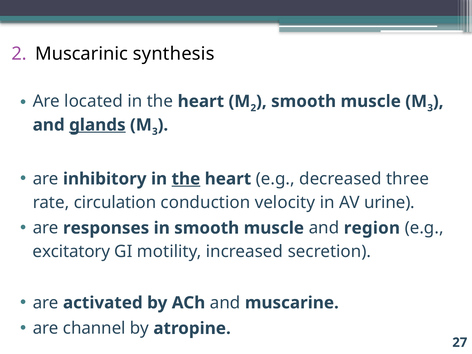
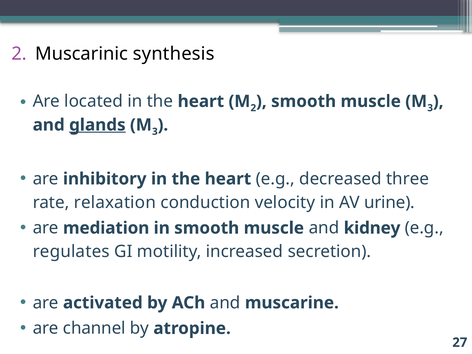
the at (186, 179) underline: present -> none
circulation: circulation -> relaxation
responses: responses -> mediation
region: region -> kidney
excitatory: excitatory -> regulates
